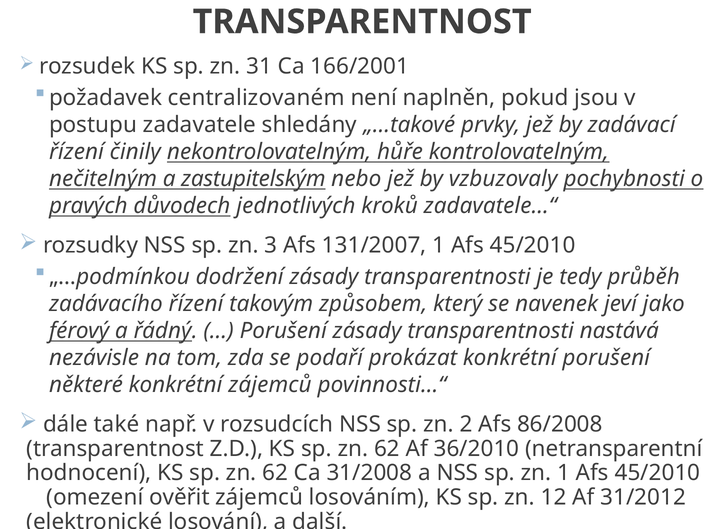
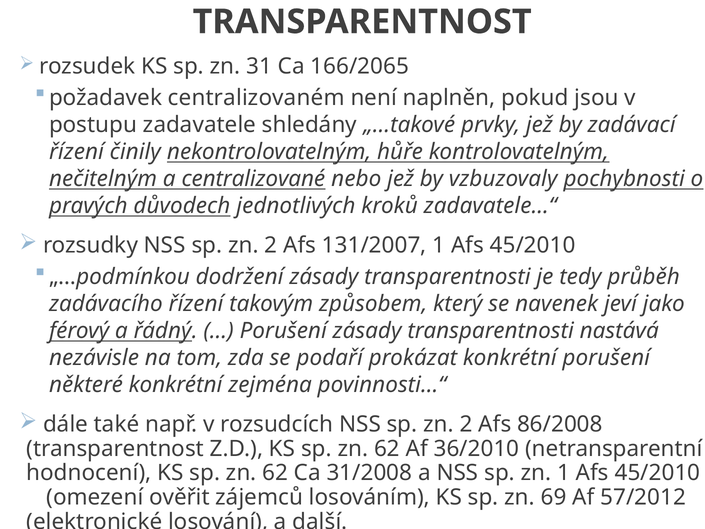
166/2001: 166/2001 -> 166/2065
zastupitelským: zastupitelským -> centralizované
3 at (271, 245): 3 -> 2
konkrétní zájemců: zájemců -> zejména
12: 12 -> 69
31/2012: 31/2012 -> 57/2012
